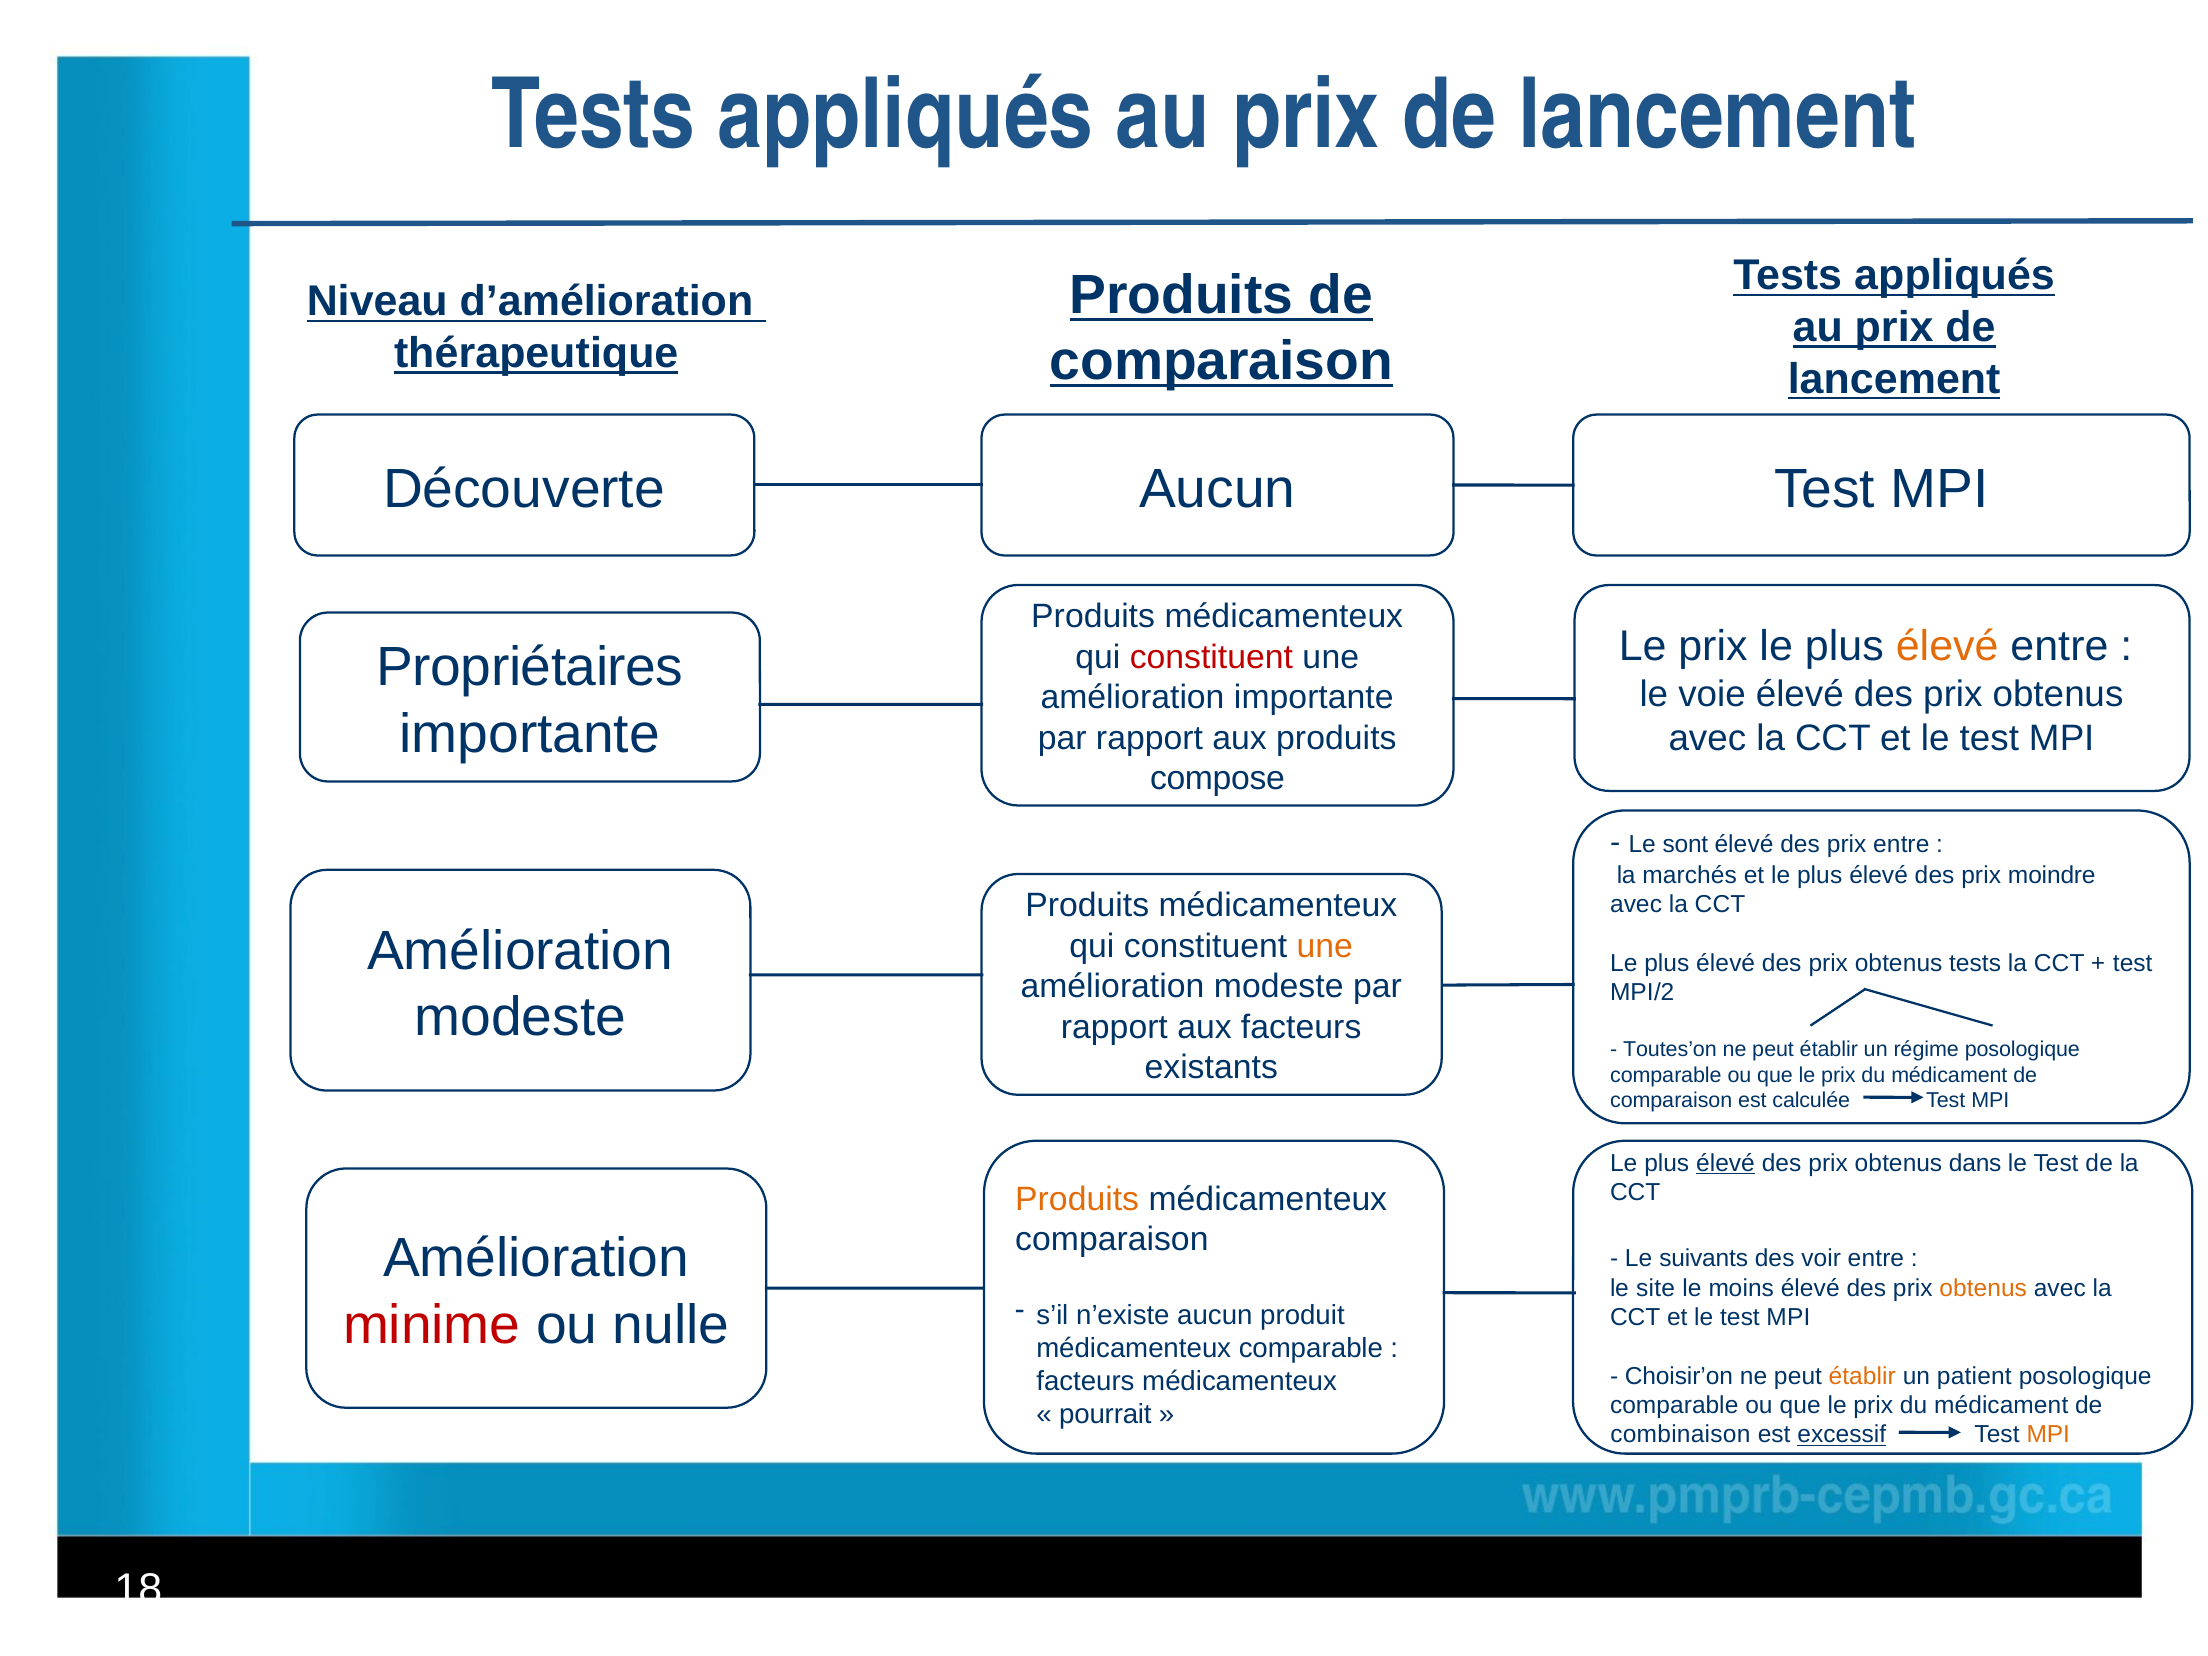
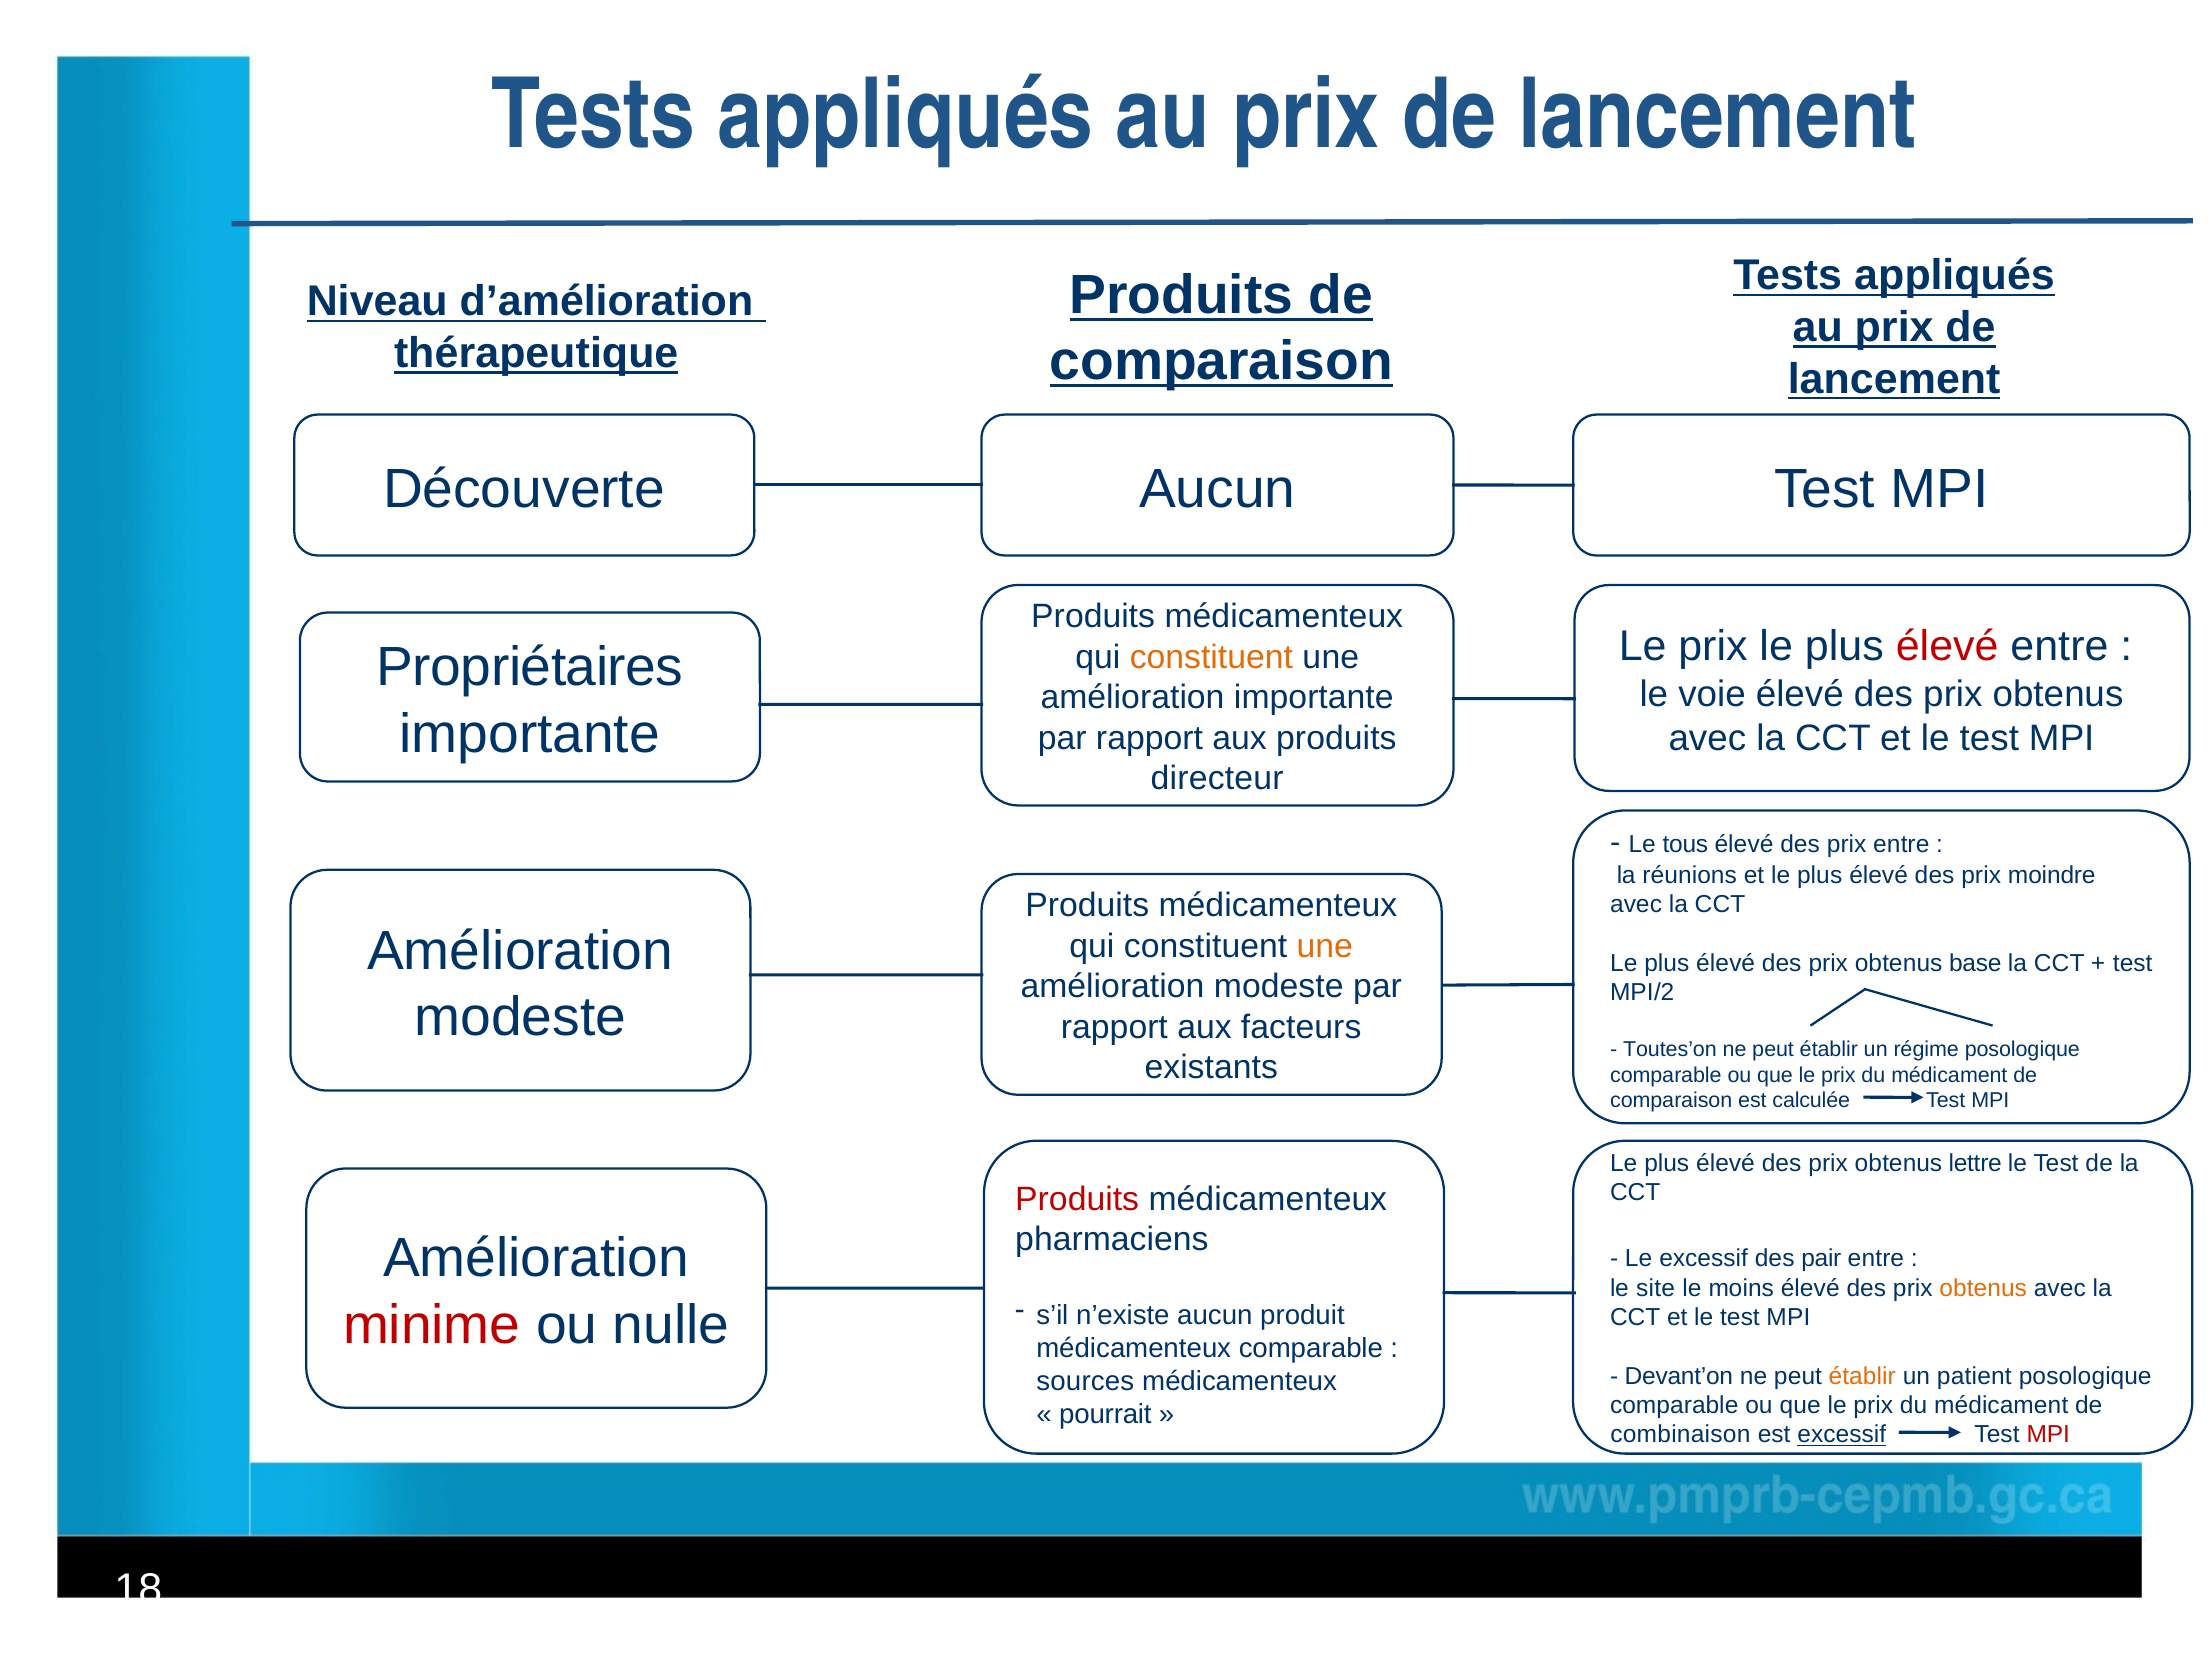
élevé at (1947, 647) colour: orange -> red
constituent at (1211, 657) colour: red -> orange
compose: compose -> directeur
sont: sont -> tous
marchés: marchés -> réunions
obtenus tests: tests -> base
élevé at (1725, 1163) underline: present -> none
dans: dans -> lettre
Produits at (1077, 1199) colour: orange -> red
comparaison at (1112, 1240): comparaison -> pharmaciens
Le suivants: suivants -> excessif
voir: voir -> pair
Choisir’on: Choisir’on -> Devant’on
facteurs at (1085, 1381): facteurs -> sources
MPI at (2048, 1435) colour: orange -> red
